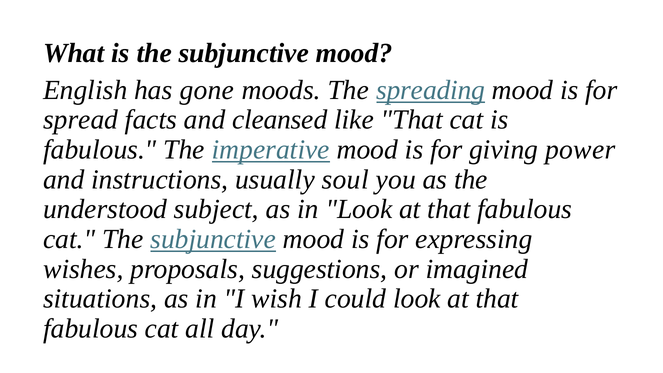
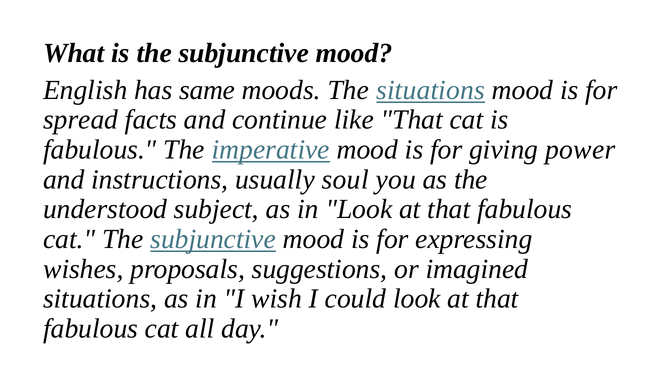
gone: gone -> same
The spreading: spreading -> situations
cleansed: cleansed -> continue
